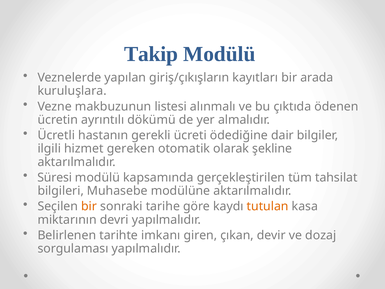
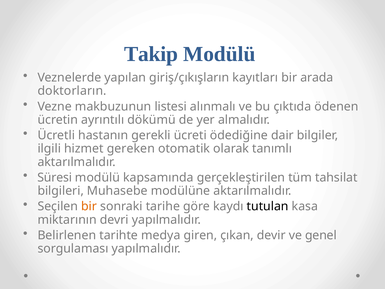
kuruluşlara: kuruluşlara -> doktorların
şekline: şekline -> tanımlı
tutulan colour: orange -> black
imkanı: imkanı -> medya
dozaj: dozaj -> genel
